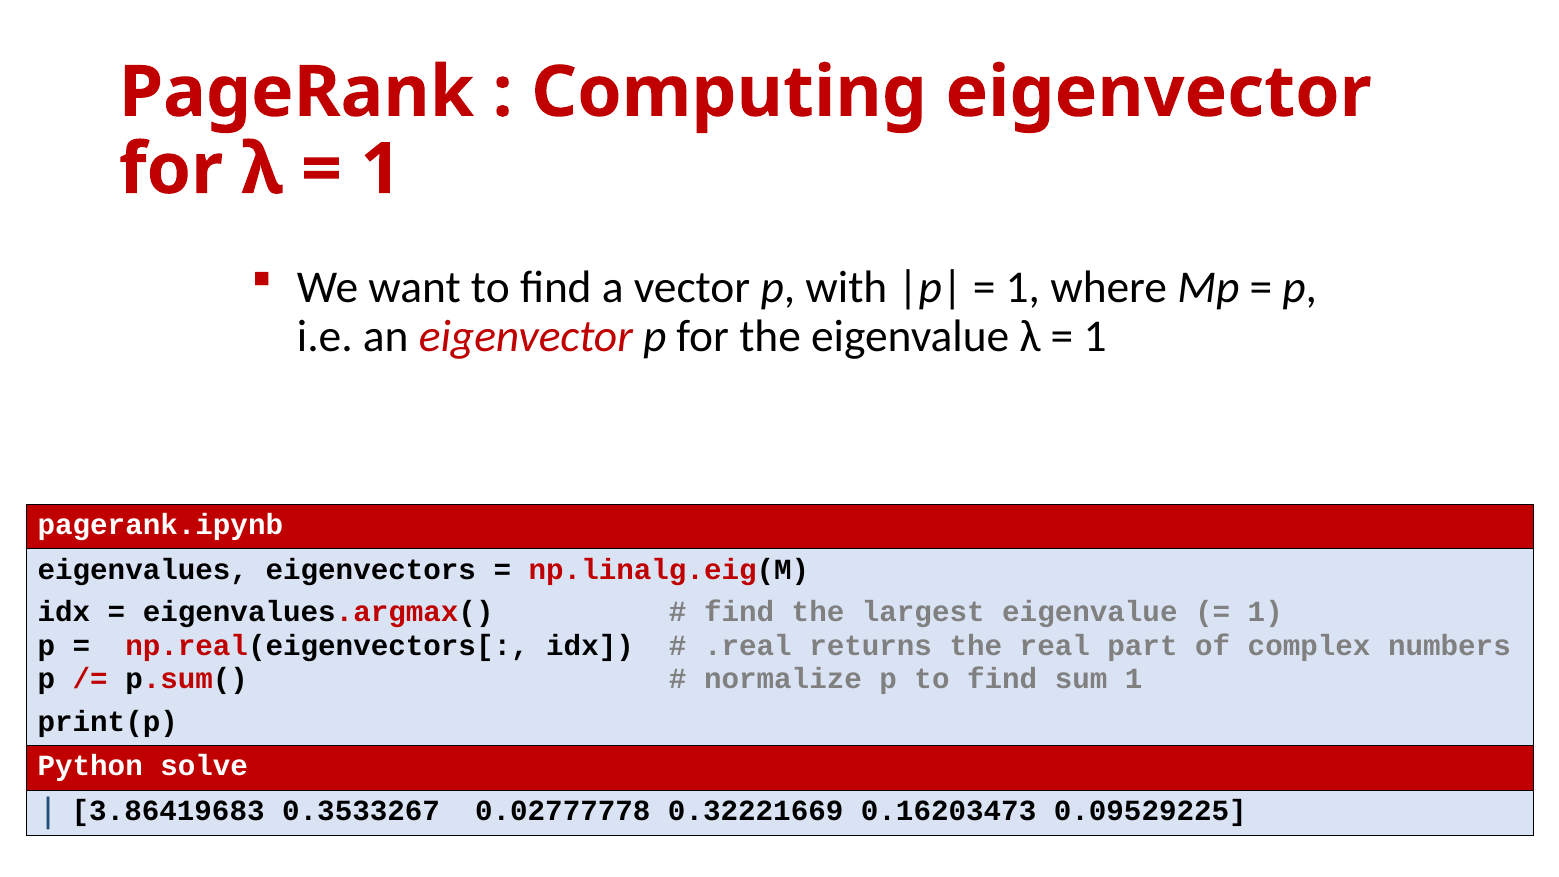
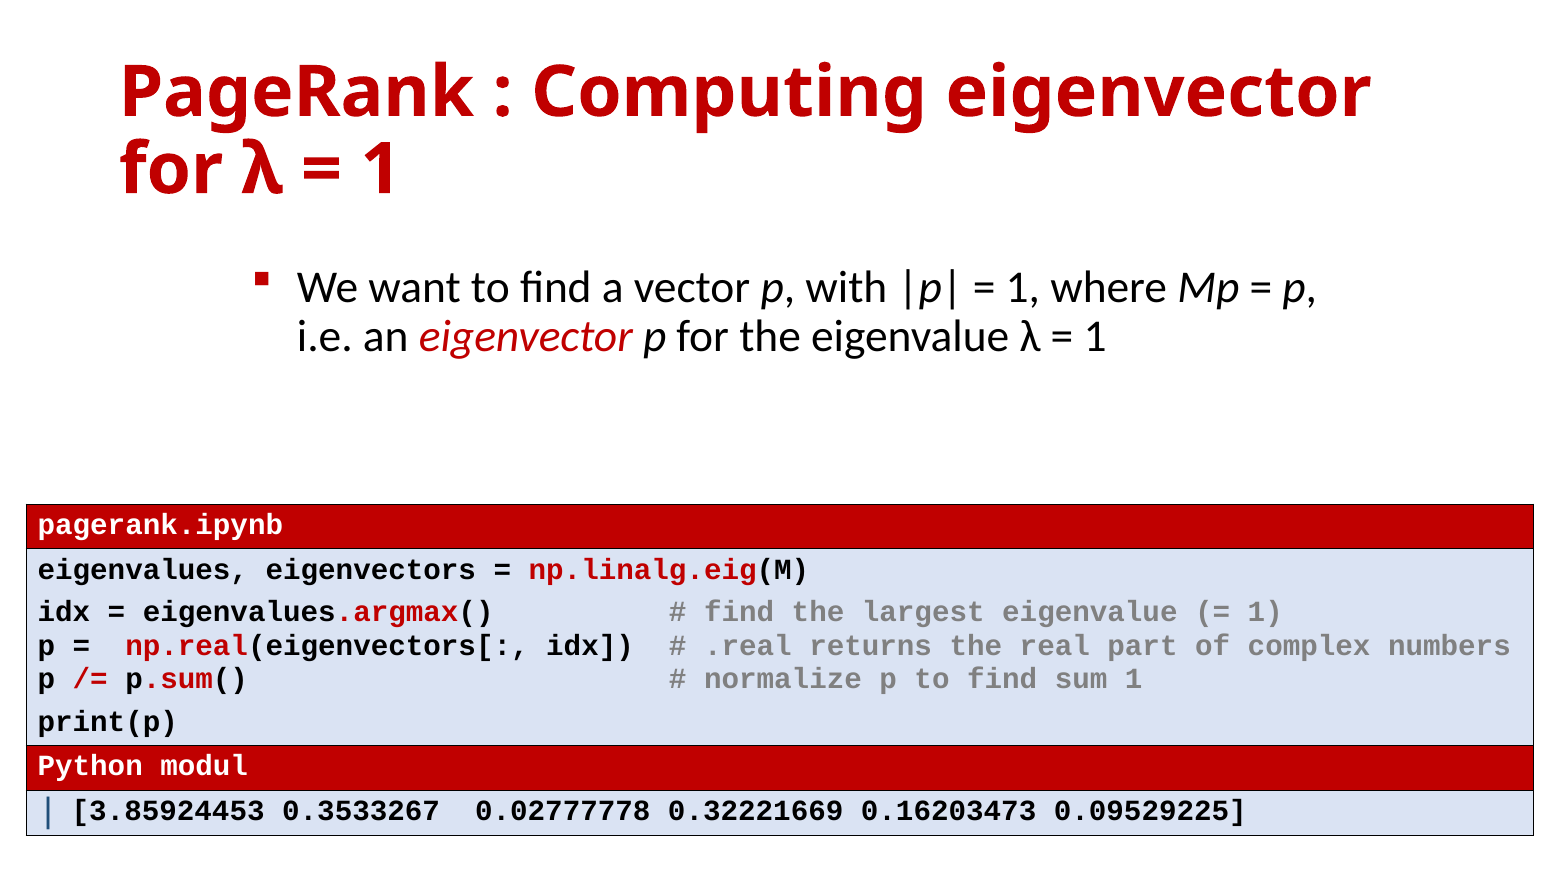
solve: solve -> modul
3.86419683: 3.86419683 -> 3.85924453
